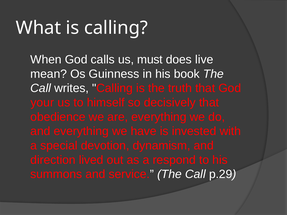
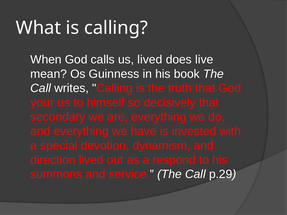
us must: must -> lived
obedience: obedience -> secondary
